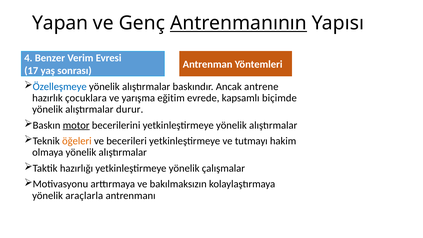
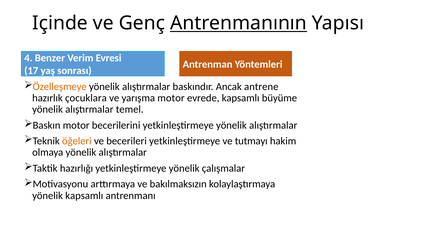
Yapan: Yapan -> Içinde
Özelleşmeye colour: blue -> orange
yarışma eğitim: eğitim -> motor
biçimde: biçimde -> büyüme
durur: durur -> temel
motor at (76, 125) underline: present -> none
yönelik araçlarla: araçlarla -> kapsamlı
